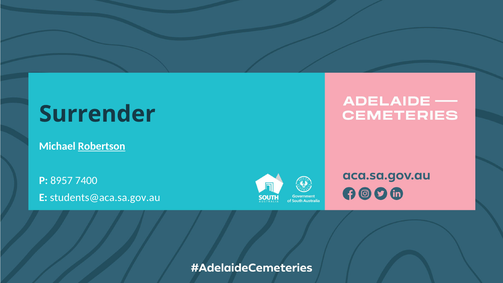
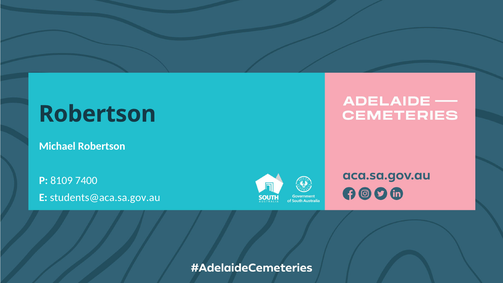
Surrender at (97, 114): Surrender -> Robertson
Robertson at (102, 146) underline: present -> none
8957: 8957 -> 8109
